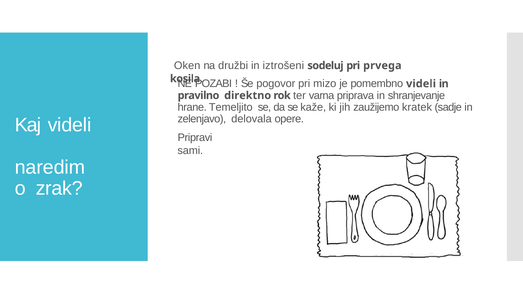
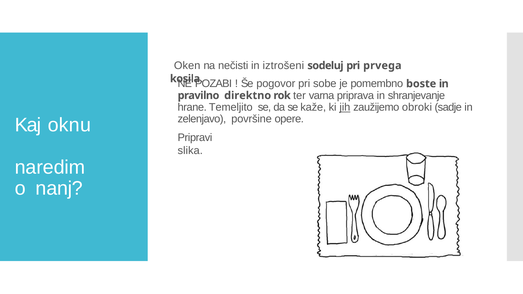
družbi: družbi -> nečisti
mizo: mizo -> sobe
pomembno videli: videli -> boste
jih underline: none -> present
kratek: kratek -> obroki
delovala: delovala -> površine
Kaj videli: videli -> oknu
sami: sami -> slika
zrak: zrak -> nanj
